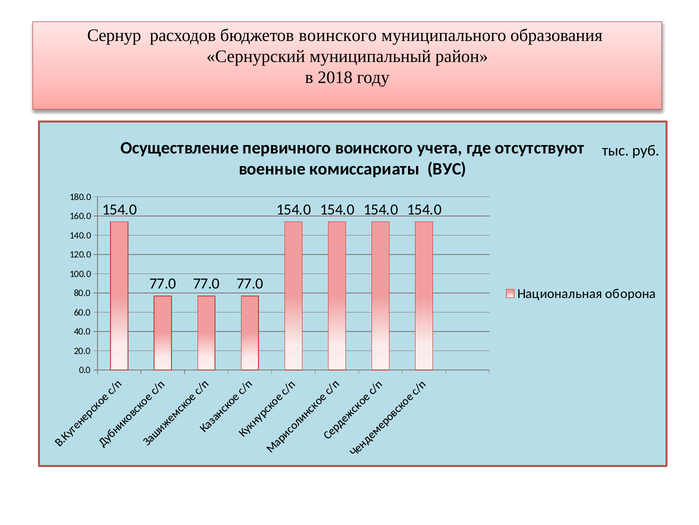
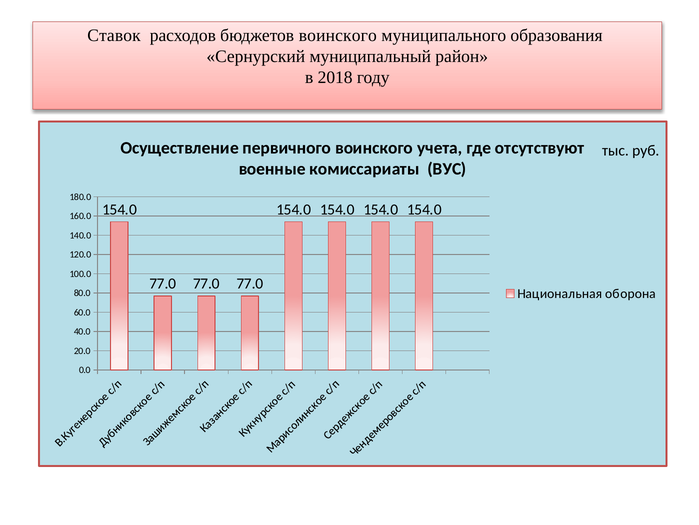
Сернур: Сернур -> Ставок
